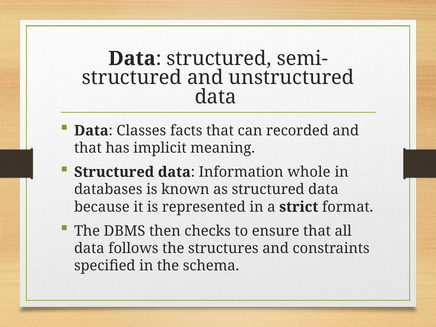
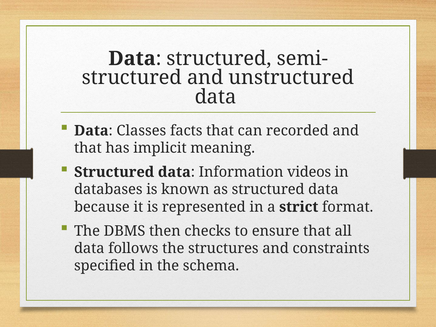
whole: whole -> videos
